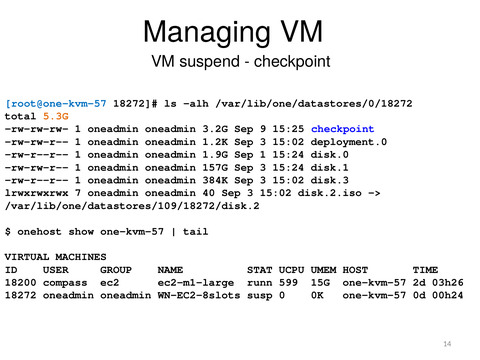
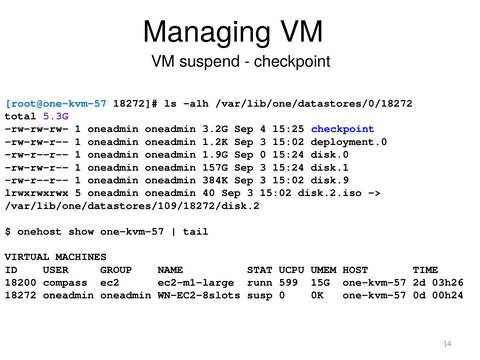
5.3G colour: orange -> purple
9: 9 -> 4
Sep 1: 1 -> 0
disk.3: disk.3 -> disk.9
7: 7 -> 5
